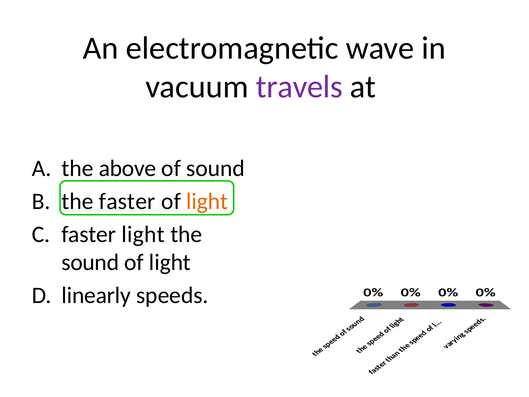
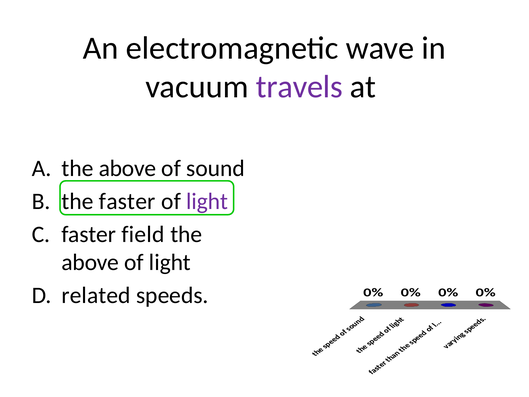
light at (207, 201) colour: orange -> purple
faster light: light -> field
sound at (90, 262): sound -> above
linearly: linearly -> related
